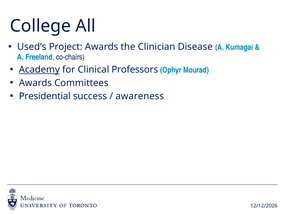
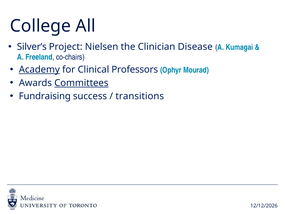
Used’s: Used’s -> Silver’s
Project Awards: Awards -> Nielsen
Committees underline: none -> present
Presidential: Presidential -> Fundraising
awareness: awareness -> transitions
